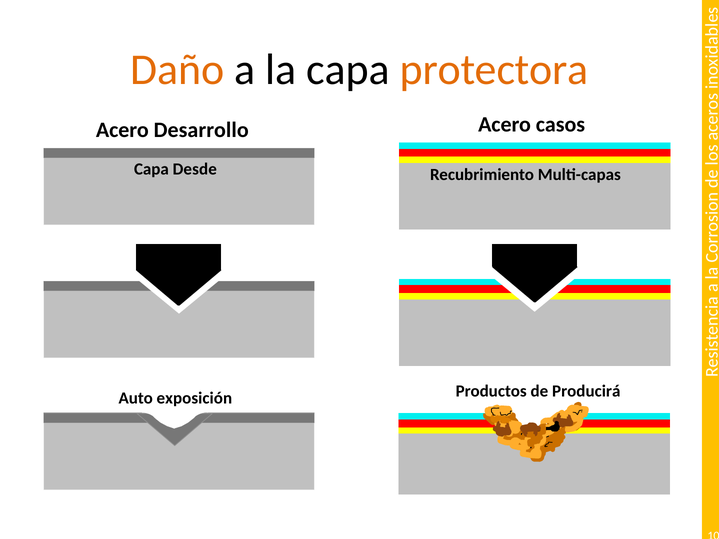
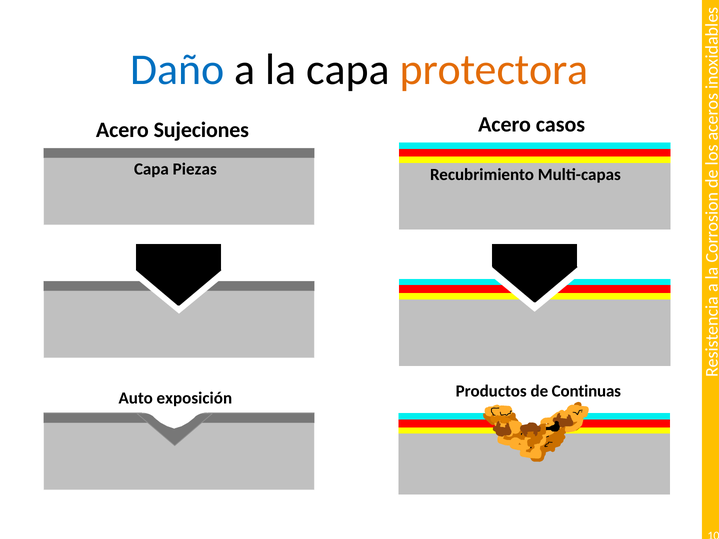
Daño colour: orange -> blue
Desarrollo: Desarrollo -> Sujeciones
Desde: Desde -> Piezas
Producirá: Producirá -> Continuas
